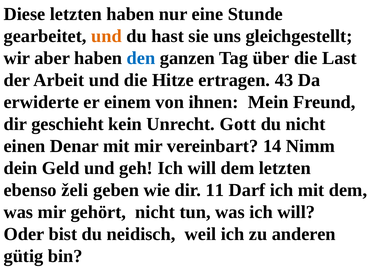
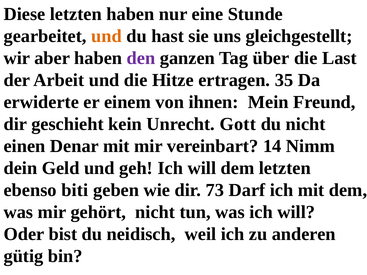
den colour: blue -> purple
43: 43 -> 35
želi: želi -> biti
11: 11 -> 73
